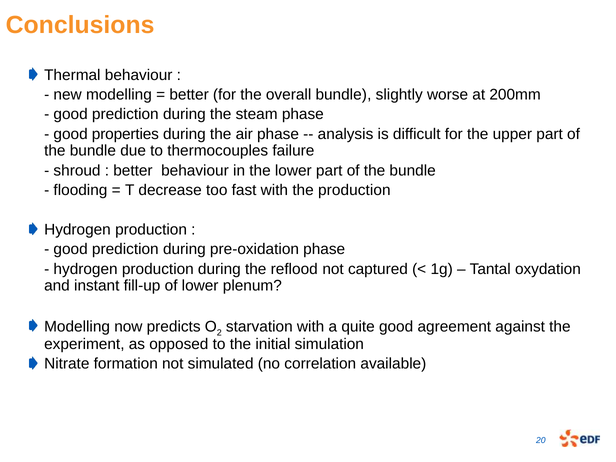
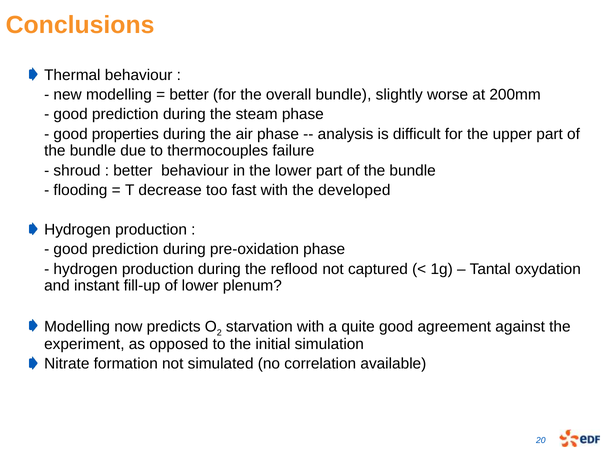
the production: production -> developed
